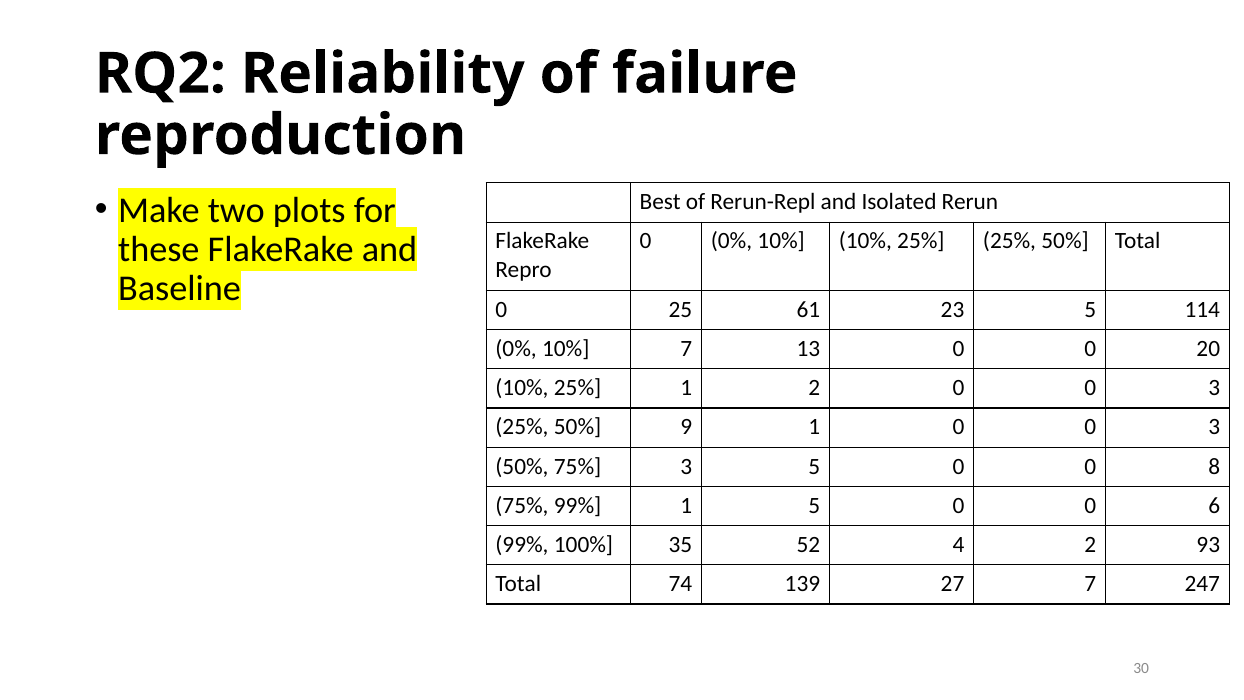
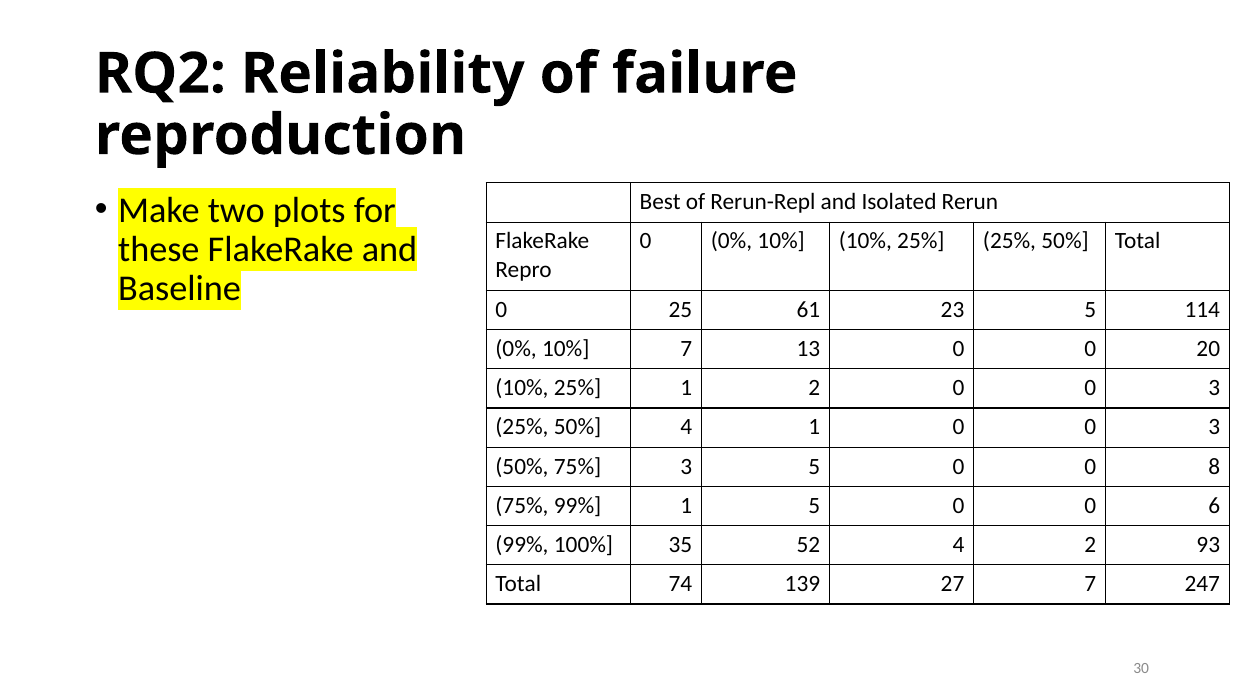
50% 9: 9 -> 4
